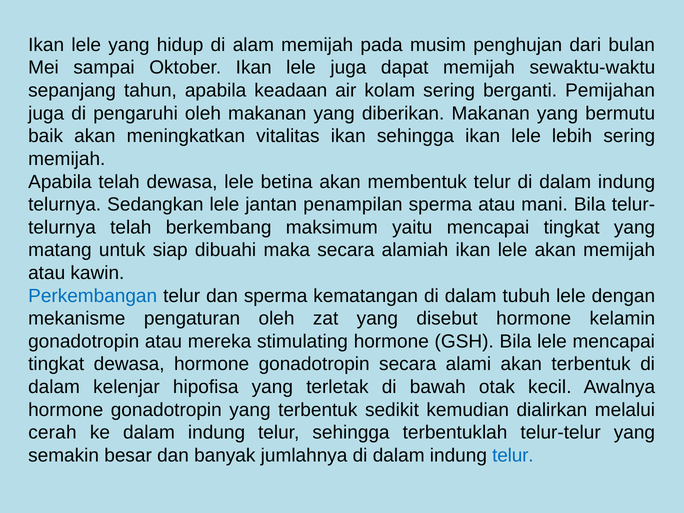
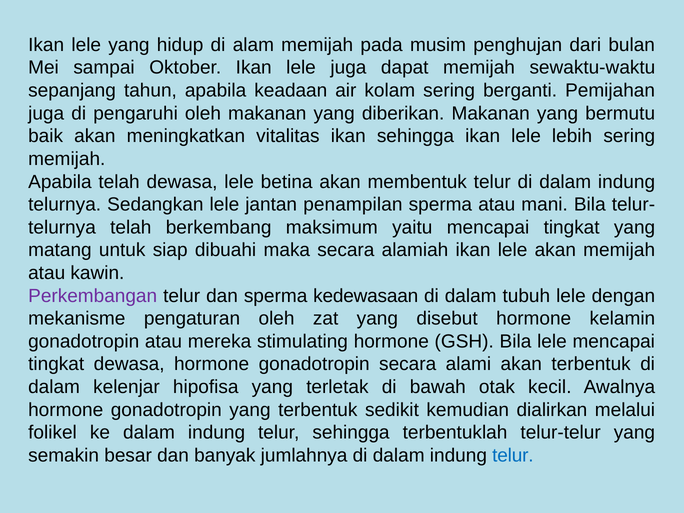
Perkembangan colour: blue -> purple
kematangan: kematangan -> kedewasaan
cerah: cerah -> folikel
